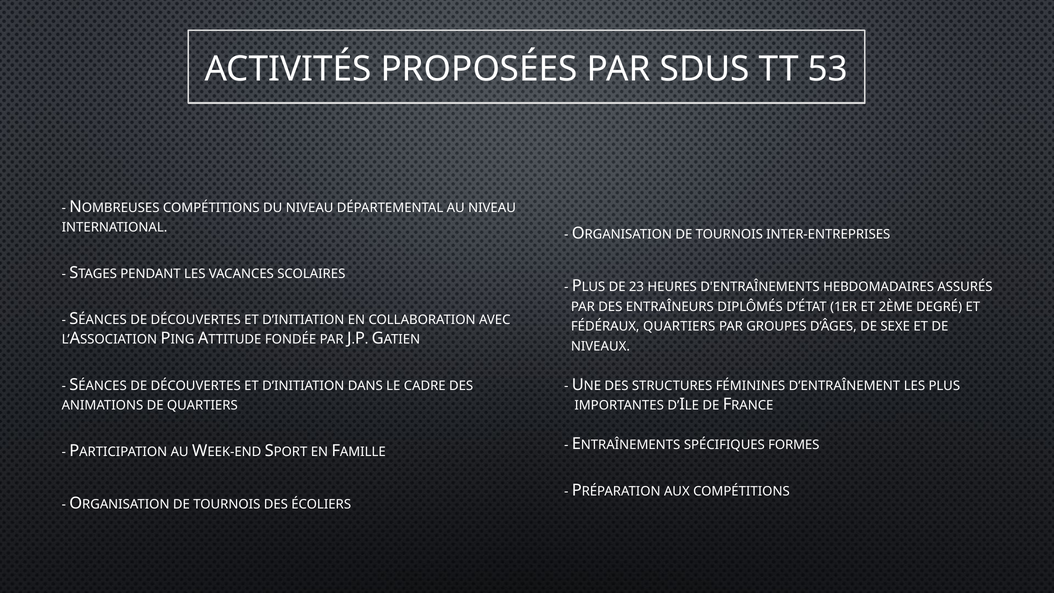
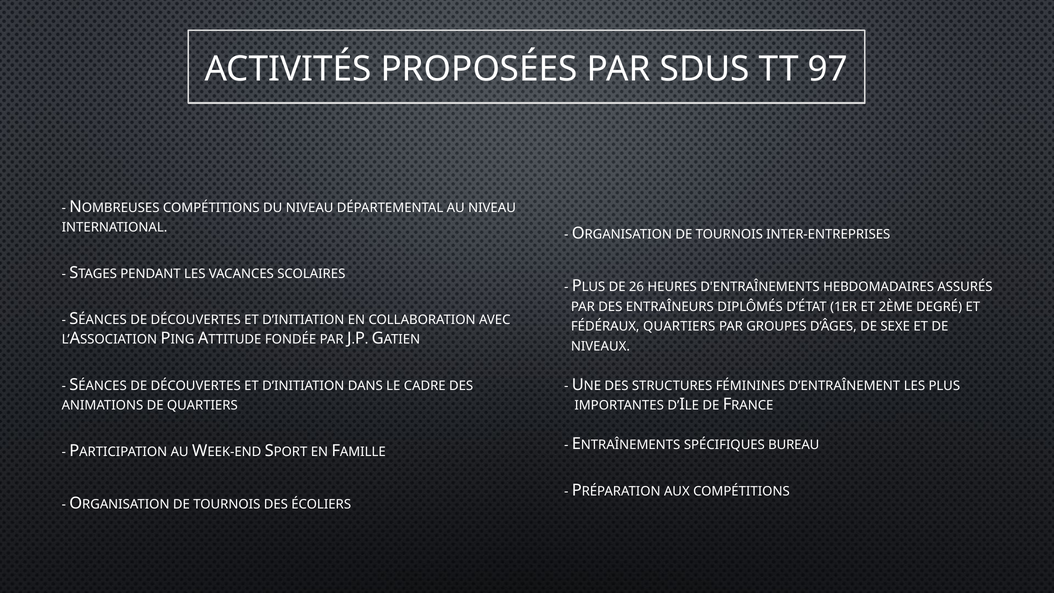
53: 53 -> 97
23: 23 -> 26
FORMES: FORMES -> BUREAU
